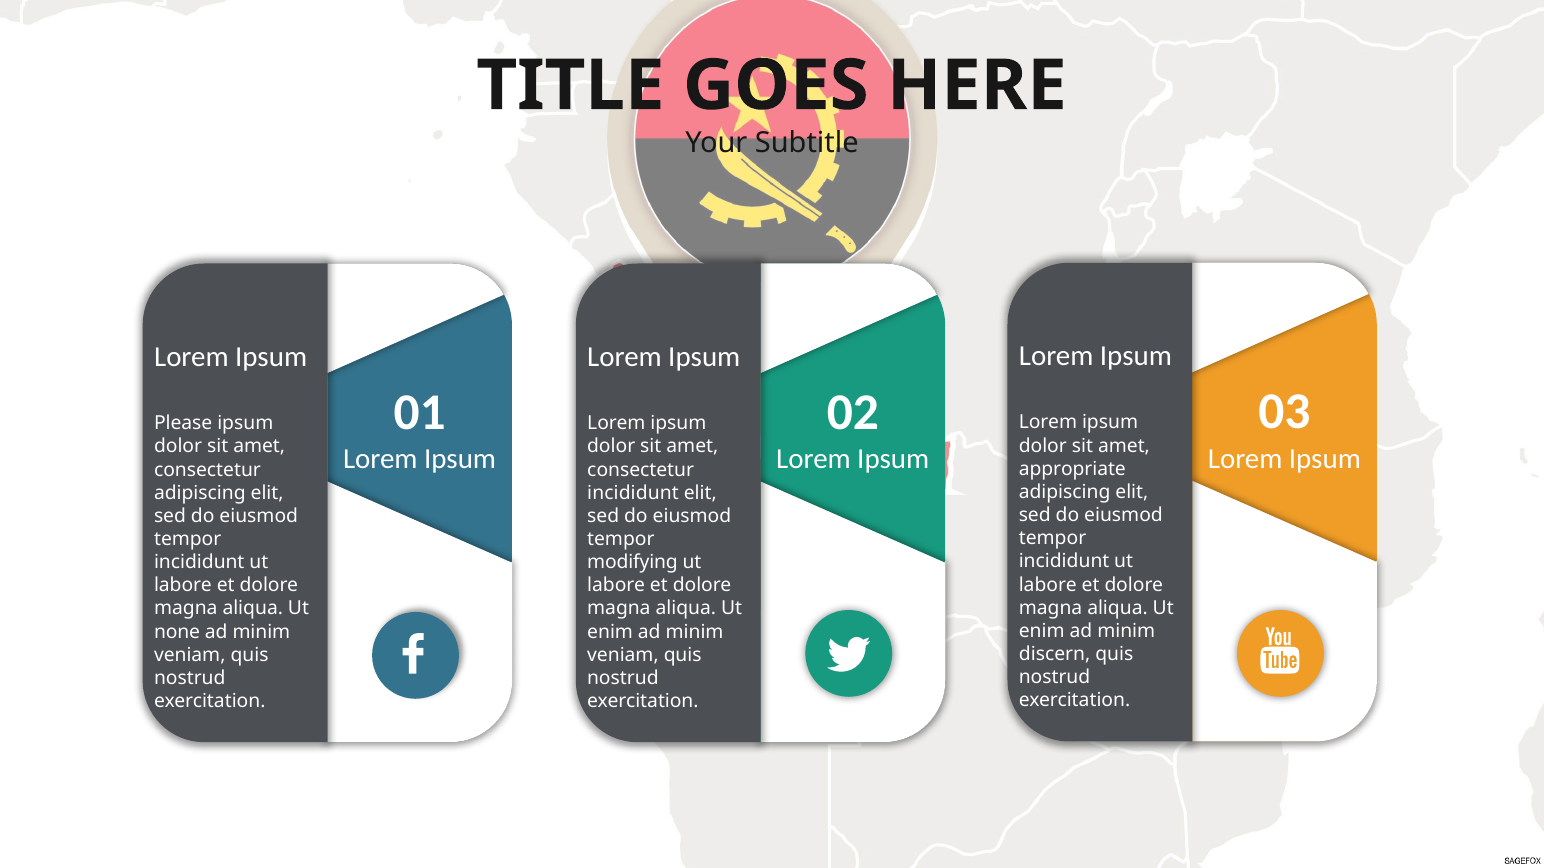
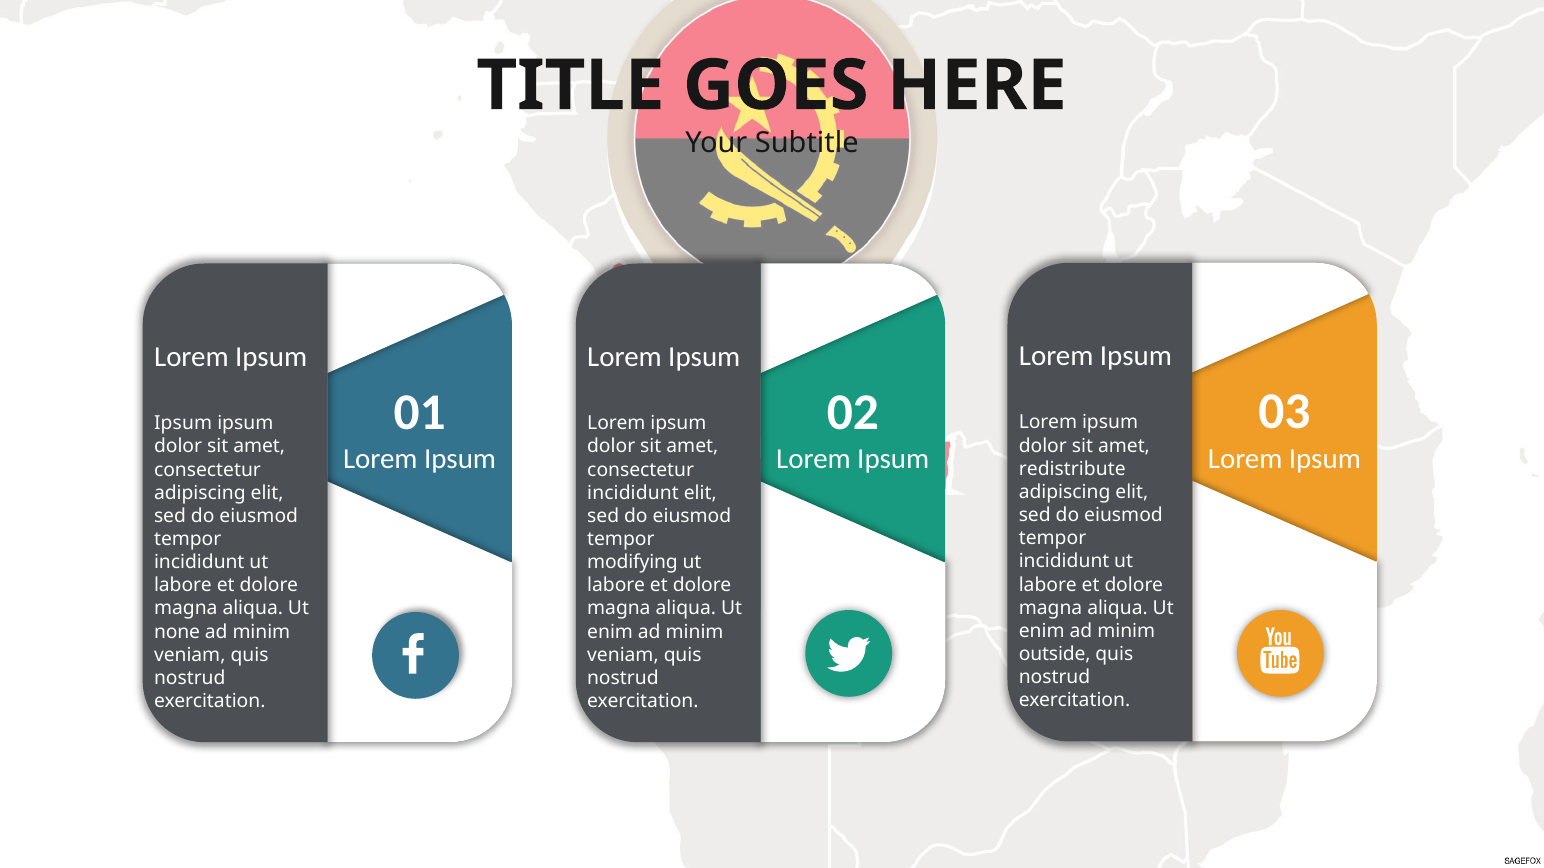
Please at (183, 424): Please -> Ipsum
appropriate: appropriate -> redistribute
discern: discern -> outside
